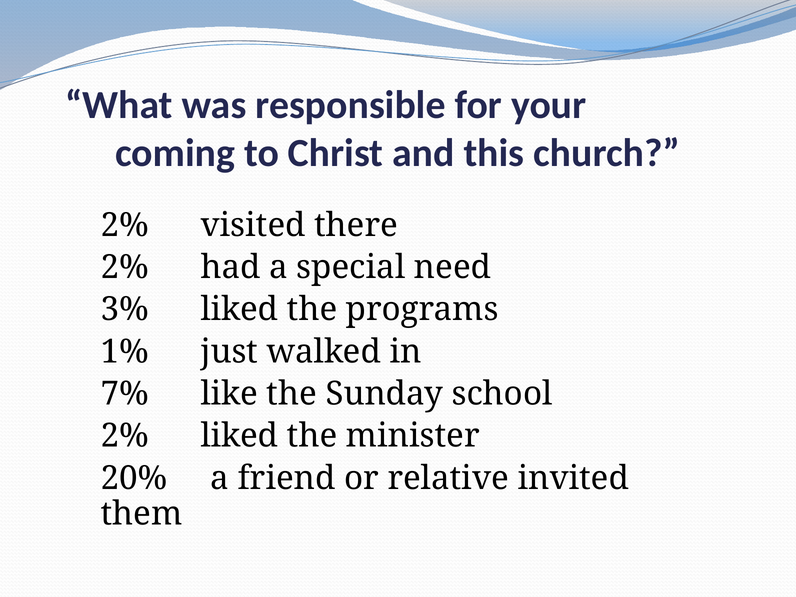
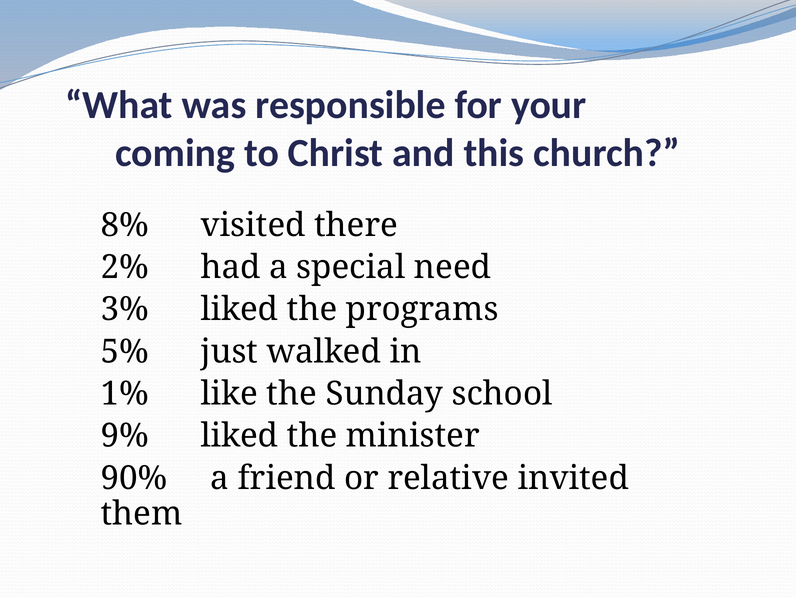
2% at (125, 225): 2% -> 8%
1%: 1% -> 5%
7%: 7% -> 1%
2% at (125, 436): 2% -> 9%
20%: 20% -> 90%
